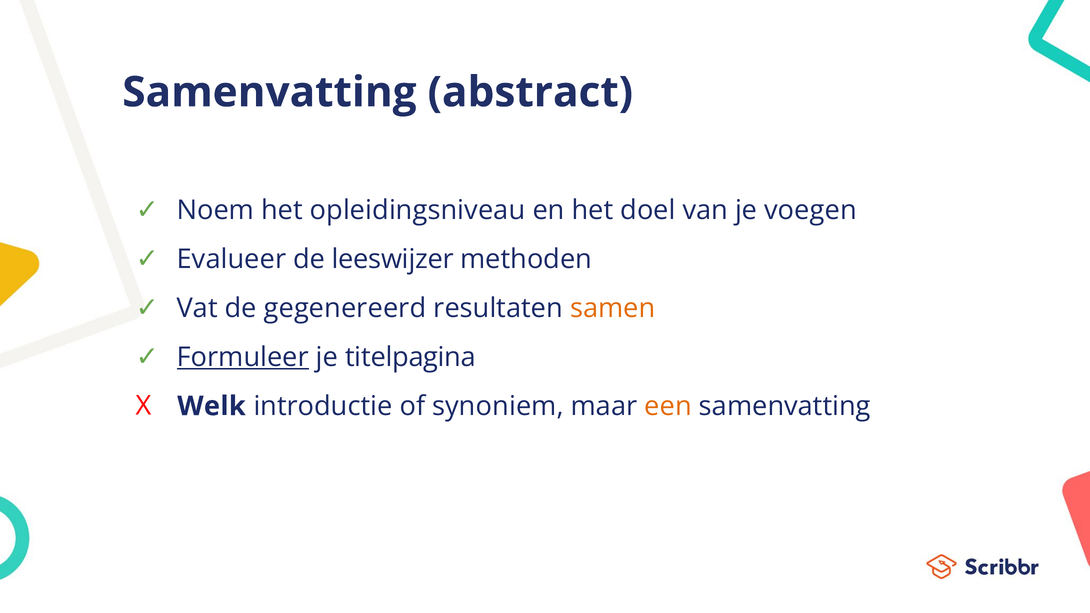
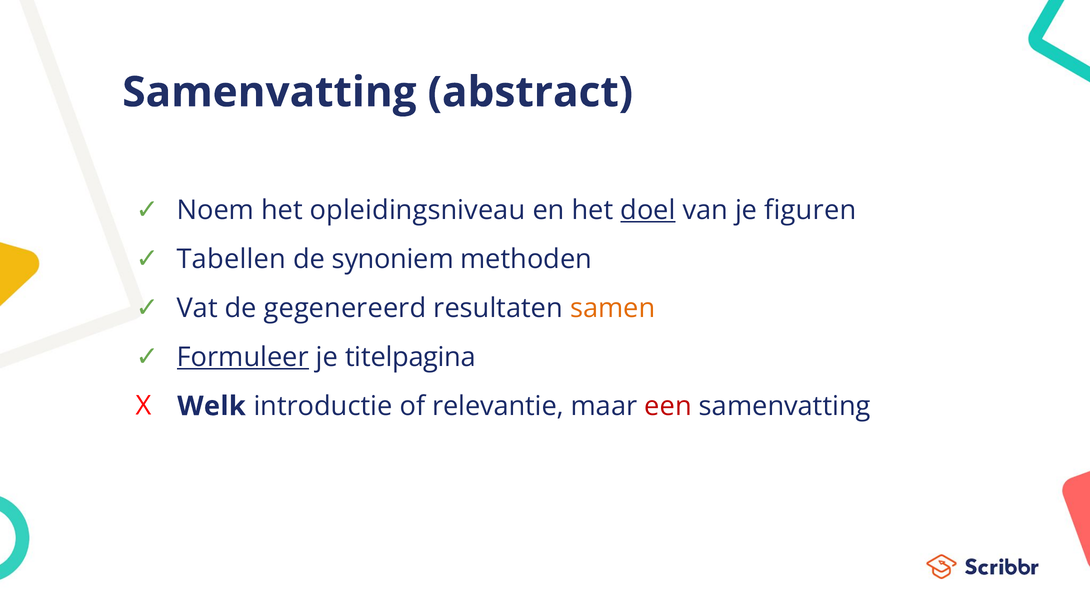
doel underline: none -> present
voegen: voegen -> figuren
Evalueer: Evalueer -> Tabellen
leeswijzer: leeswijzer -> synoniem
synoniem: synoniem -> relevantie
een colour: orange -> red
